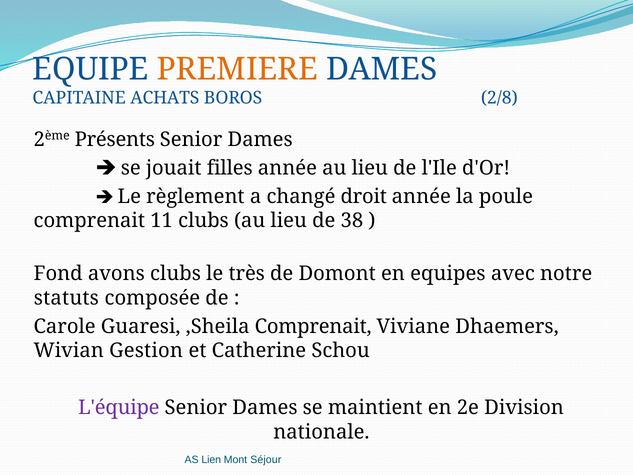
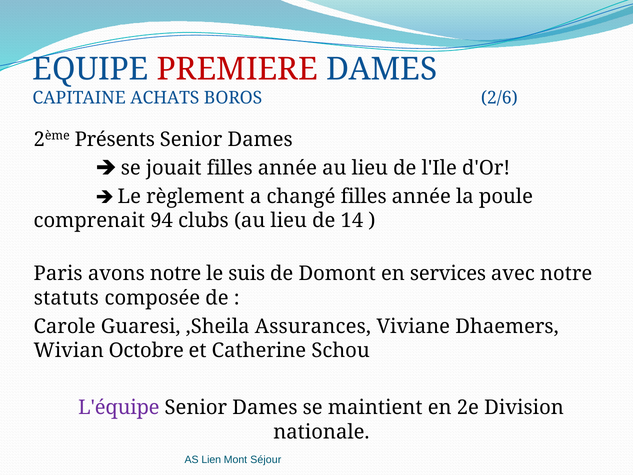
PREMIERE colour: orange -> red
2/8: 2/8 -> 2/6
changé droit: droit -> filles
11: 11 -> 94
38: 38 -> 14
Fond: Fond -> Paris
avons clubs: clubs -> notre
très: très -> suis
equipes: equipes -> services
,Sheila Comprenait: Comprenait -> Assurances
Gestion: Gestion -> Octobre
